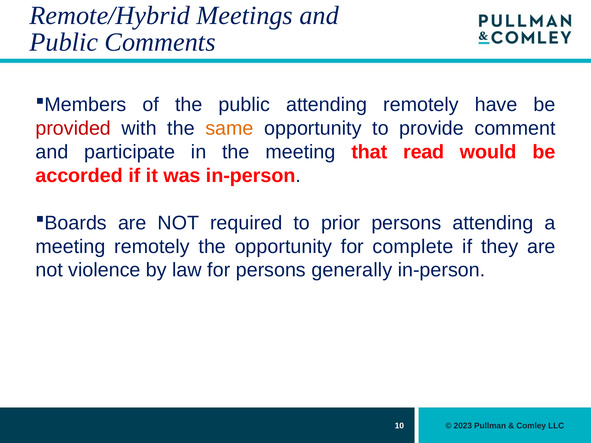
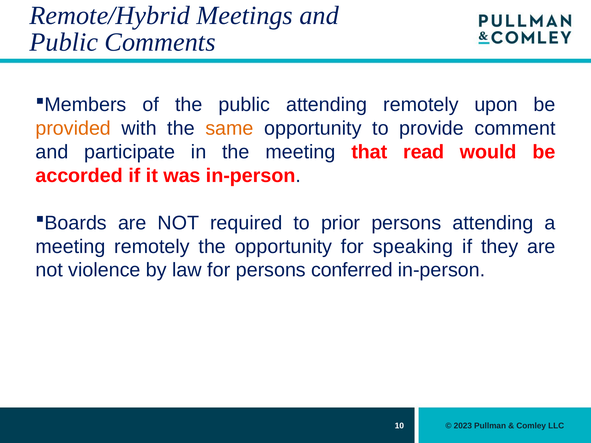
have: have -> upon
provided colour: red -> orange
complete: complete -> speaking
generally: generally -> conferred
